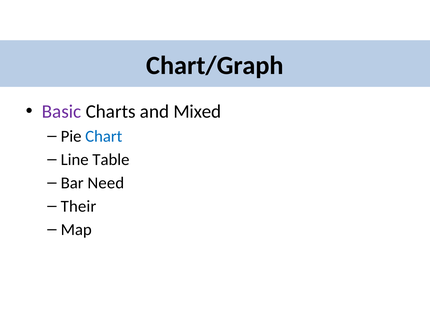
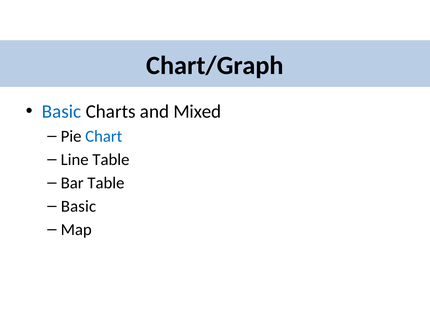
Basic at (62, 112) colour: purple -> blue
Bar Need: Need -> Table
Their at (79, 207): Their -> Basic
